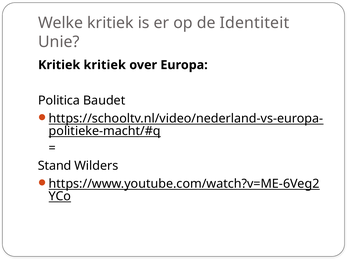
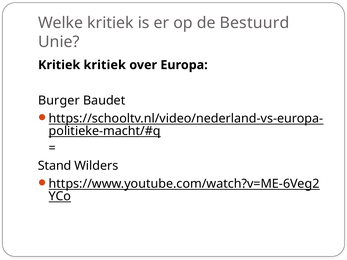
Identiteit: Identiteit -> Bestuurd
Politica: Politica -> Burger
